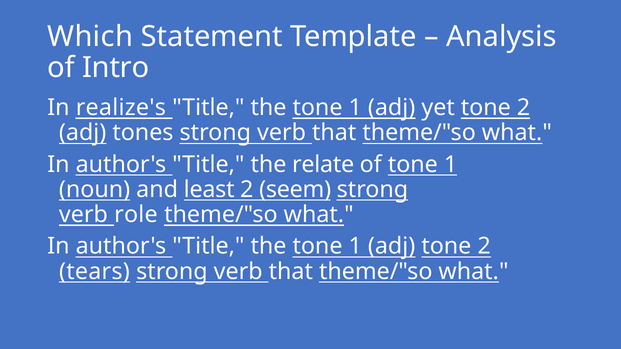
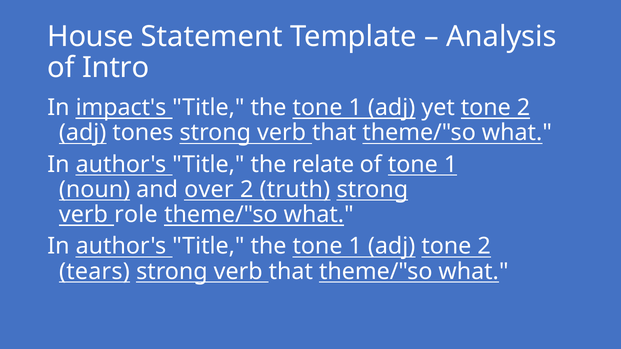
Which: Which -> House
realize's: realize's -> impact's
least: least -> over
seem: seem -> truth
